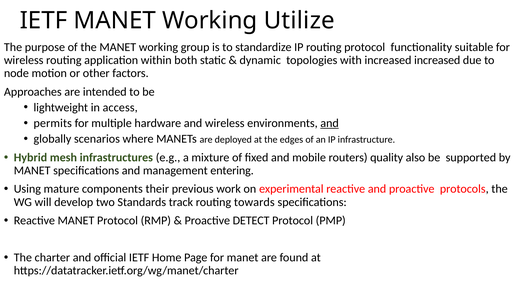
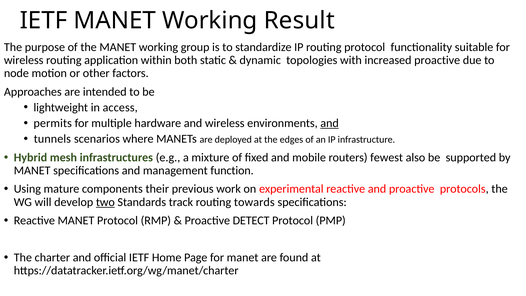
Utilize: Utilize -> Result
increased increased: increased -> proactive
globally: globally -> tunnels
quality: quality -> fewest
entering: entering -> function
two underline: none -> present
